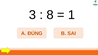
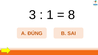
8: 8 -> 1
1: 1 -> 8
